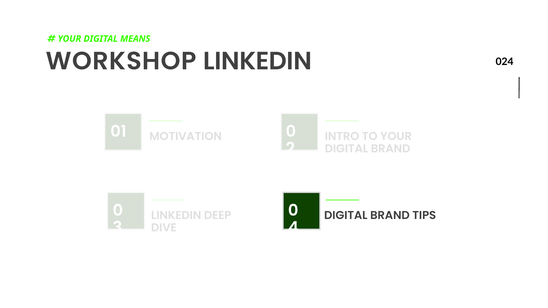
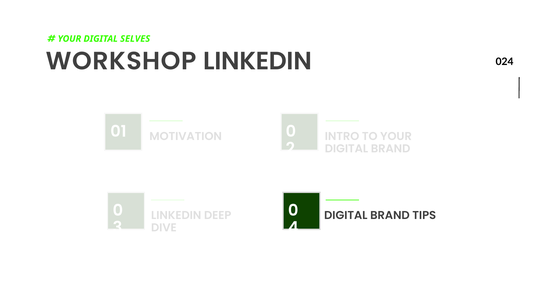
MEANS: MEANS -> SELVES
